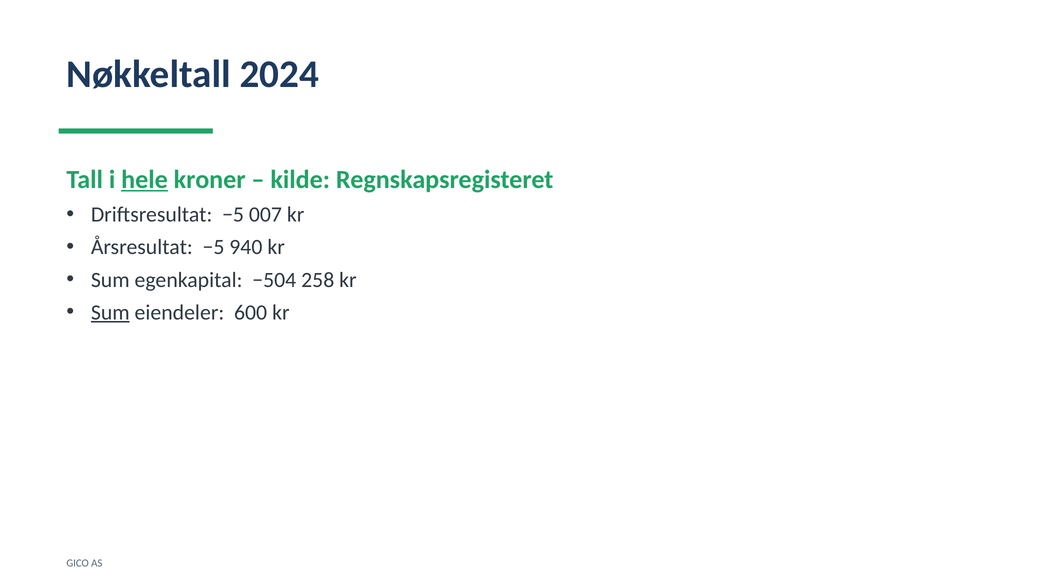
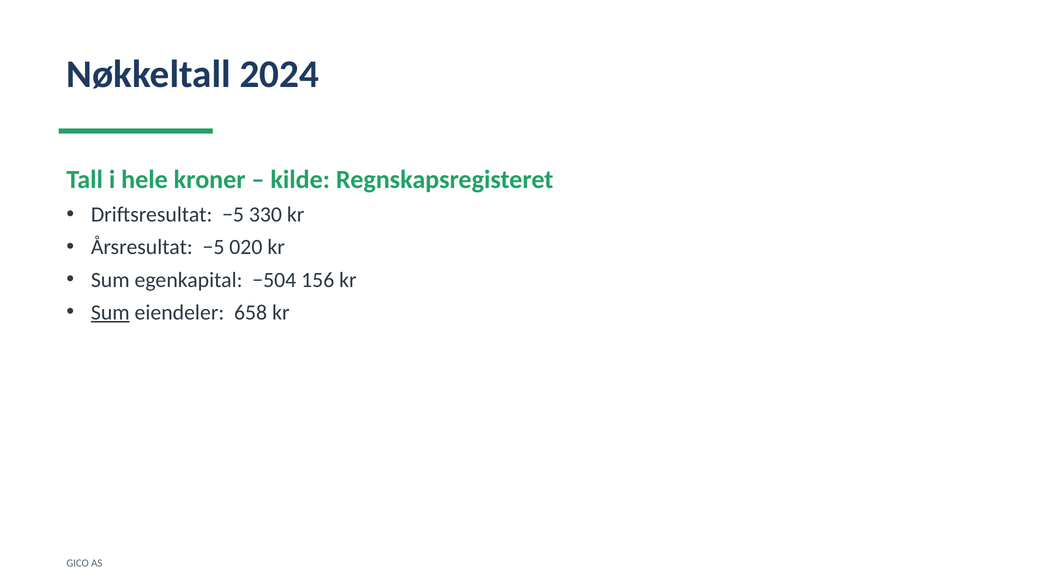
hele underline: present -> none
007: 007 -> 330
940: 940 -> 020
258: 258 -> 156
600: 600 -> 658
